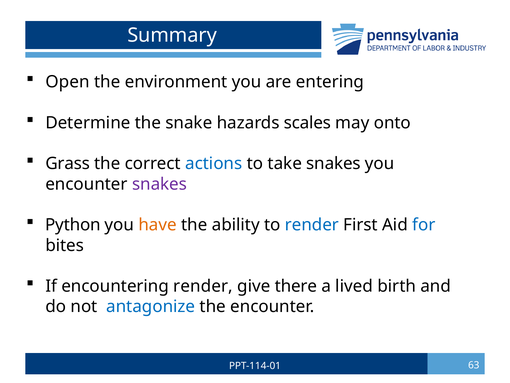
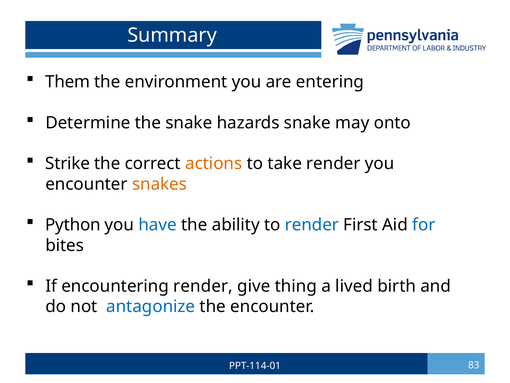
Open: Open -> Them
hazards scales: scales -> snake
Grass: Grass -> Strike
actions colour: blue -> orange
take snakes: snakes -> render
snakes at (160, 184) colour: purple -> orange
have colour: orange -> blue
there: there -> thing
63: 63 -> 83
